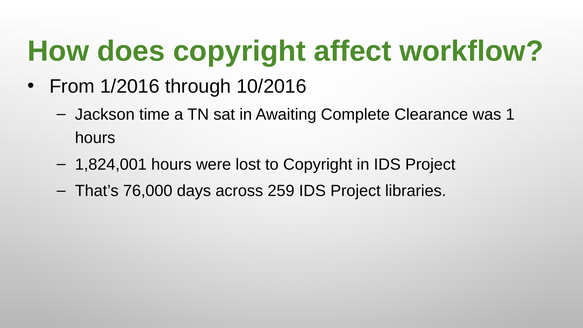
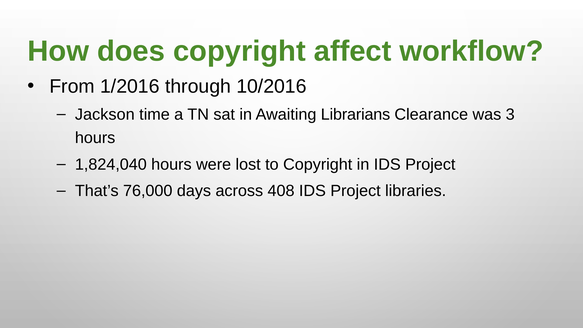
Complete: Complete -> Librarians
1: 1 -> 3
1,824,001: 1,824,001 -> 1,824,040
259: 259 -> 408
